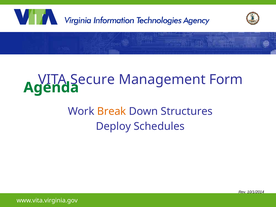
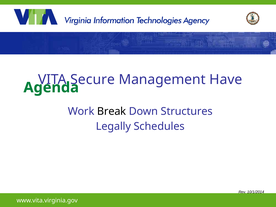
Form: Form -> Have
Break colour: orange -> black
Deploy: Deploy -> Legally
